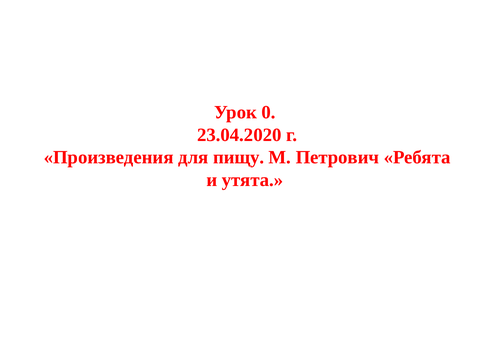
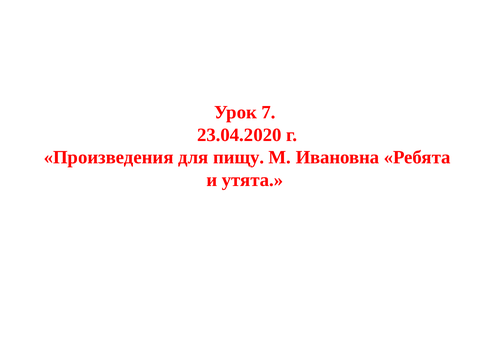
0: 0 -> 7
Петрович: Петрович -> Ивановна
